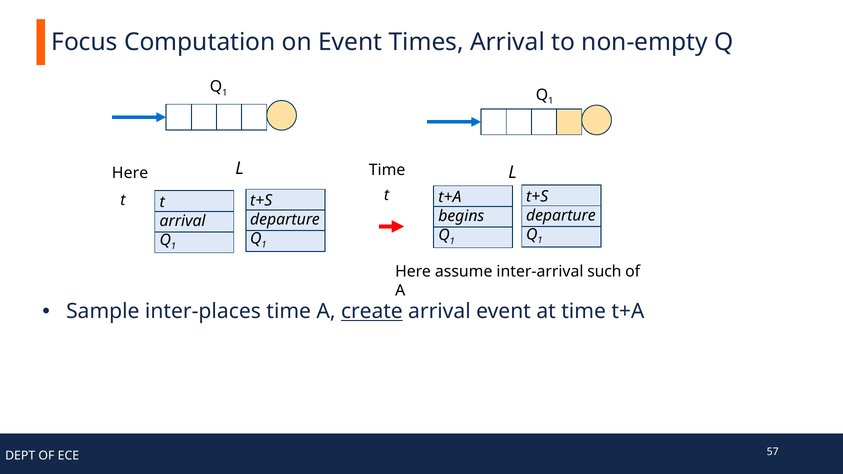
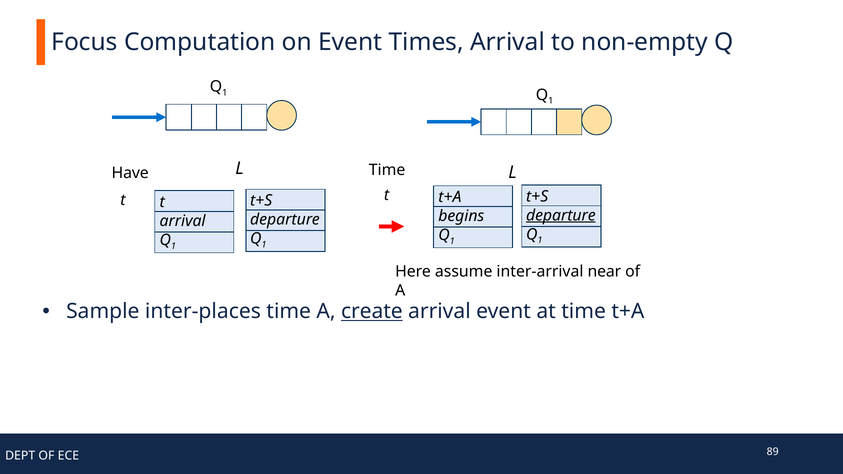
Here at (130, 173): Here -> Have
departure at (561, 215) underline: none -> present
such: such -> near
57: 57 -> 89
